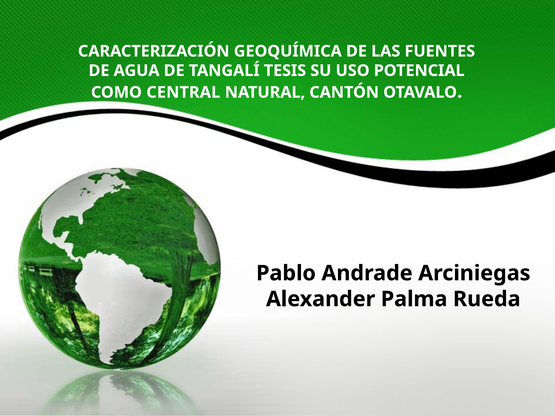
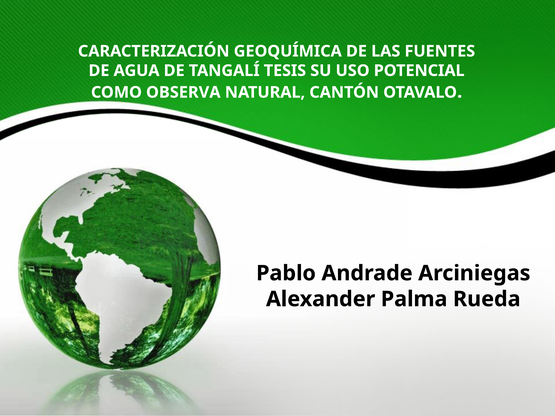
CENTRAL: CENTRAL -> OBSERVA
